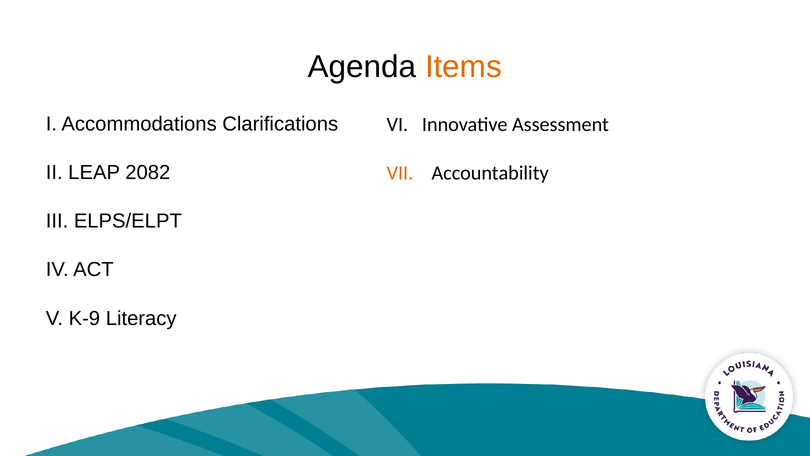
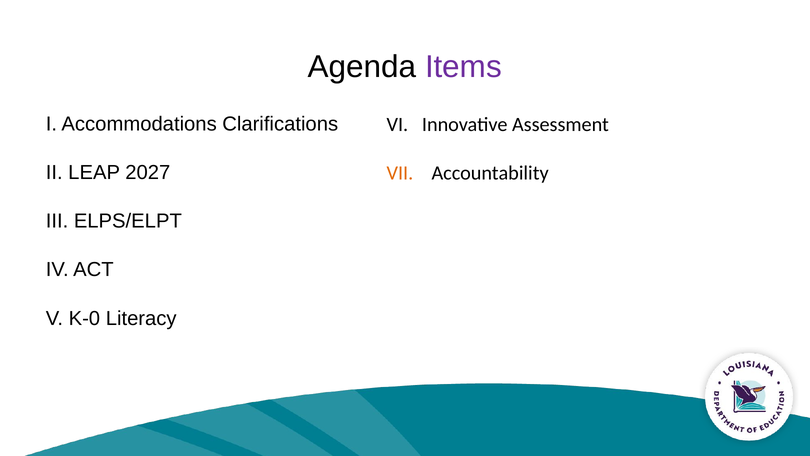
Items colour: orange -> purple
2082: 2082 -> 2027
K-9: K-9 -> K-0
